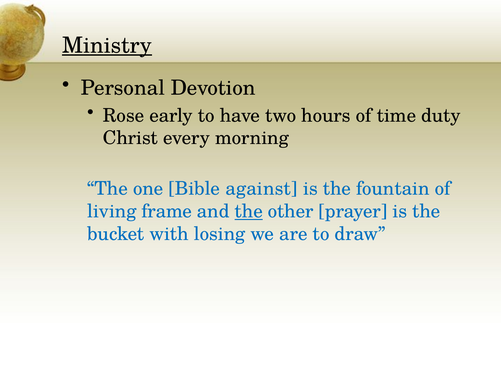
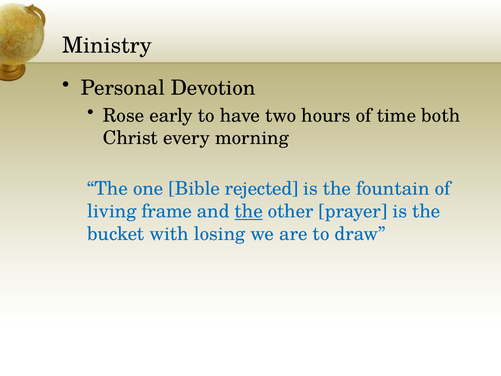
Ministry underline: present -> none
duty: duty -> both
against: against -> rejected
